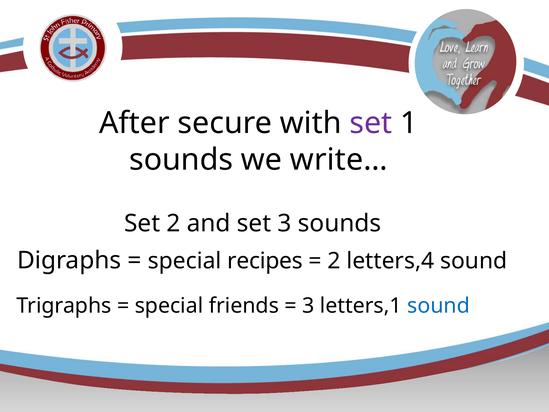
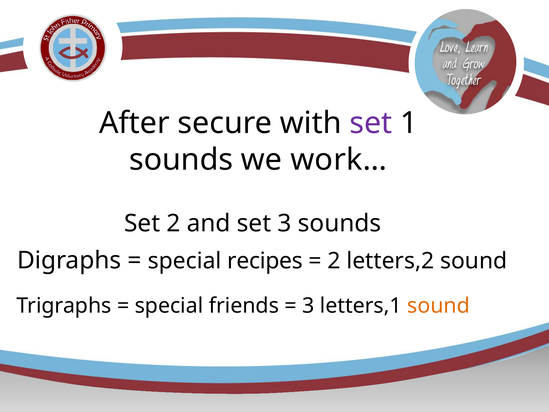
write…: write… -> work…
letters,4: letters,4 -> letters,2
sound at (439, 306) colour: blue -> orange
